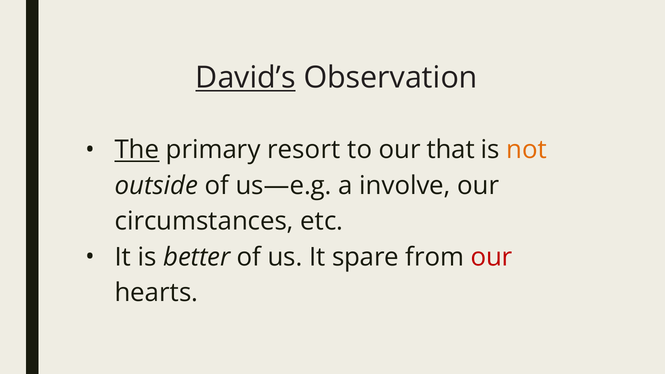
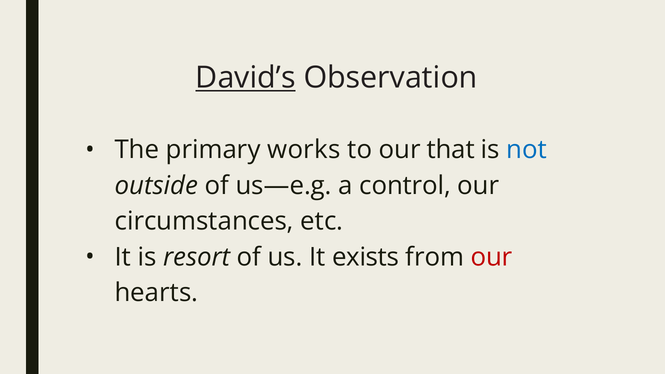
The underline: present -> none
resort: resort -> works
not colour: orange -> blue
involve: involve -> control
better: better -> resort
spare: spare -> exists
